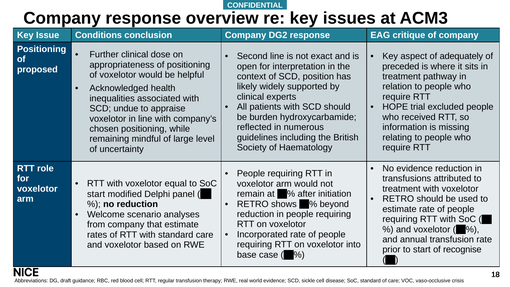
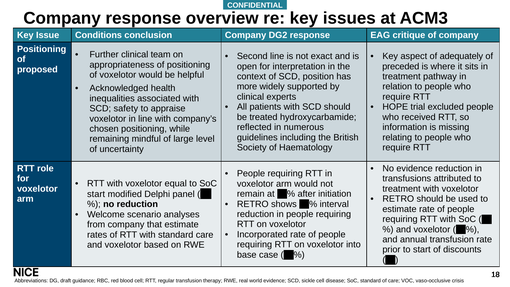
dose: dose -> team
likely: likely -> more
undue: undue -> safety
burden: burden -> treated
beyond: beyond -> interval
recognise: recognise -> discounts
